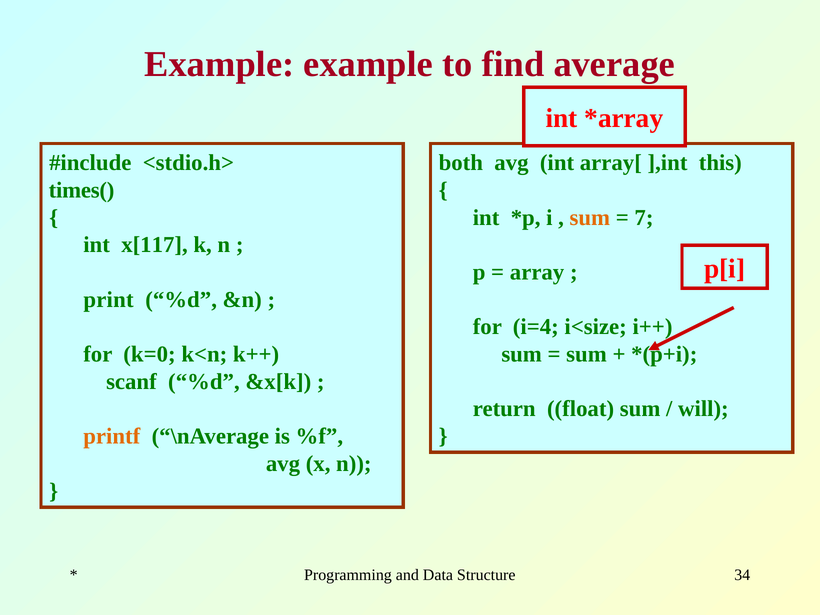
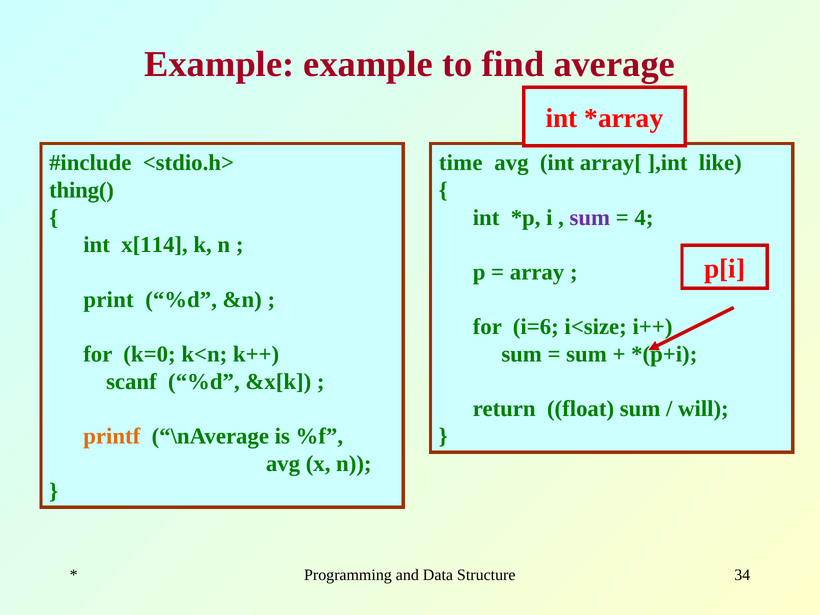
both: both -> time
this: this -> like
times(: times( -> thing(
sum at (590, 218) colour: orange -> purple
7: 7 -> 4
x[117: x[117 -> x[114
i=4: i=4 -> i=6
